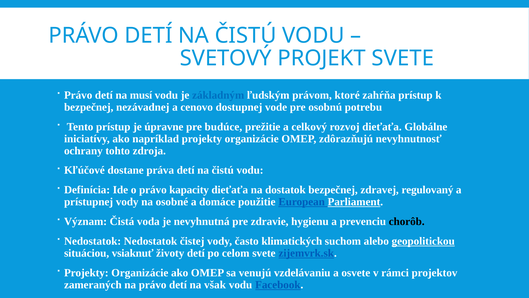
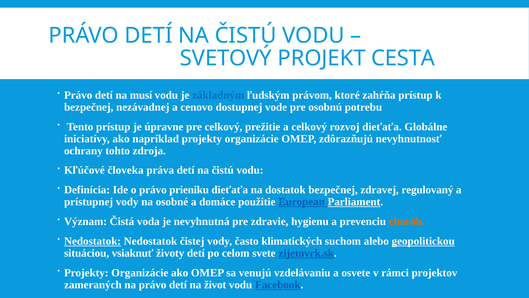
PROJEKT SVETE: SVETE -> CESTA
pre budúce: budúce -> celkový
dostane: dostane -> človeka
kapacity: kapacity -> prieniku
chorôb colour: black -> orange
Nedostatok at (93, 241) underline: none -> present
však: však -> život
